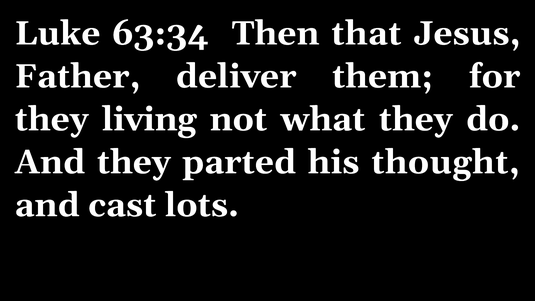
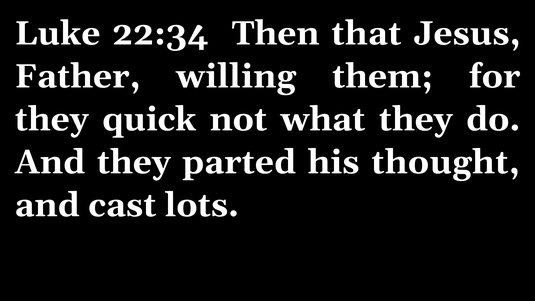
63:34: 63:34 -> 22:34
deliver: deliver -> willing
living: living -> quick
